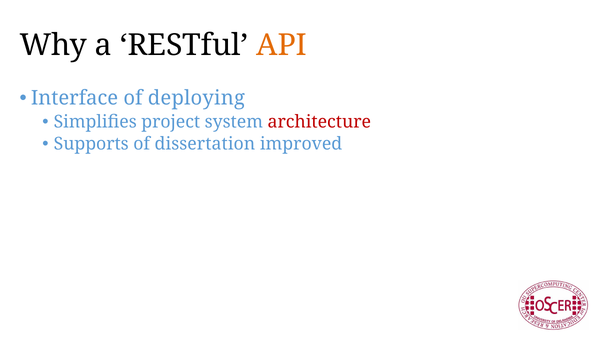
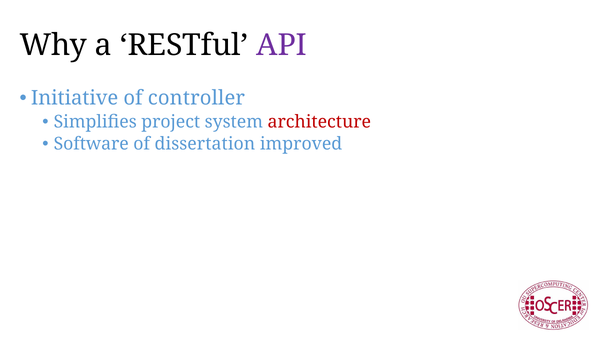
API colour: orange -> purple
Interface: Interface -> Initiative
deploying: deploying -> controller
Supports: Supports -> Software
